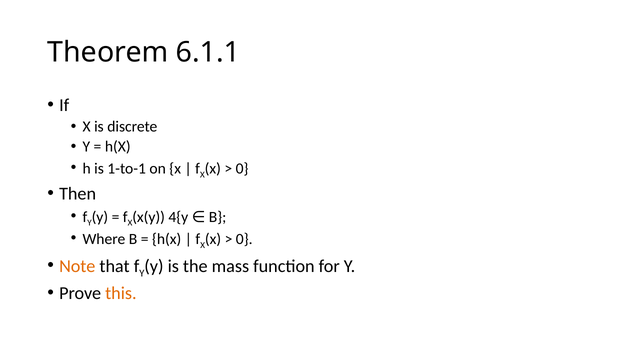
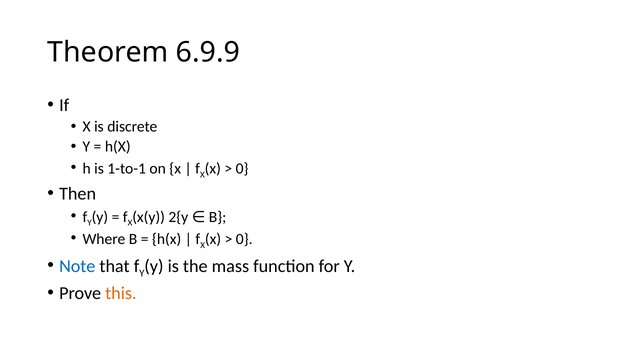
6.1.1: 6.1.1 -> 6.9.9
4{y: 4{y -> 2{y
Note colour: orange -> blue
